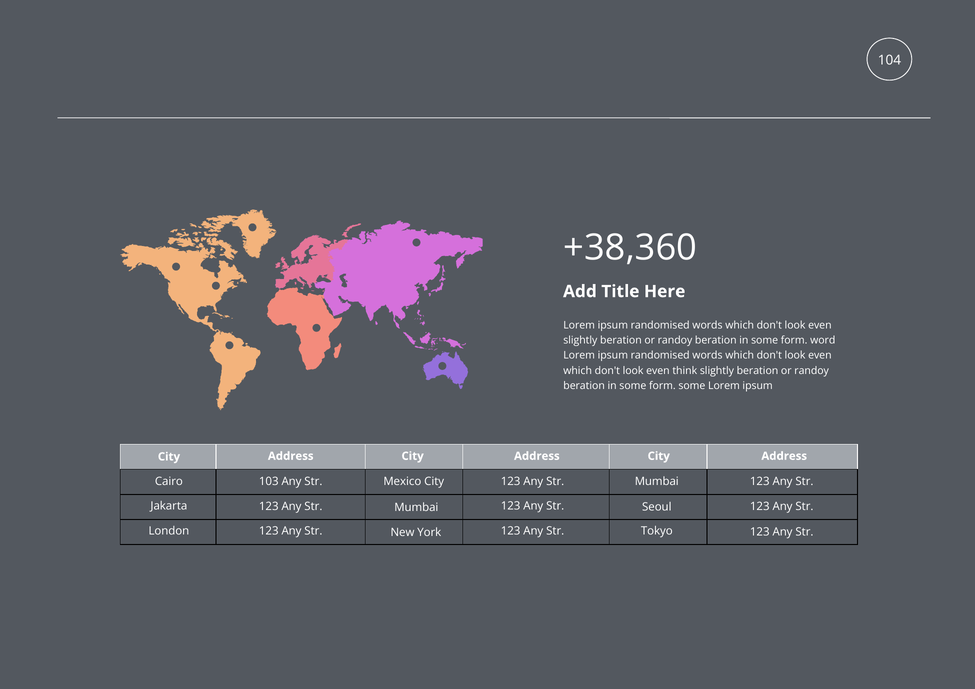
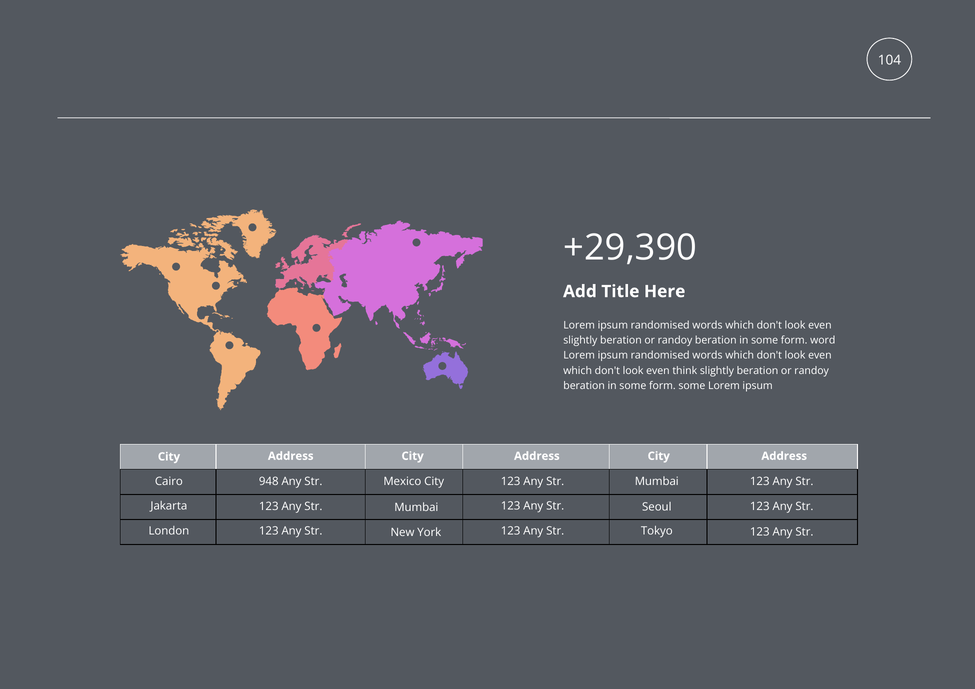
+38,360: +38,360 -> +29,390
103: 103 -> 948
